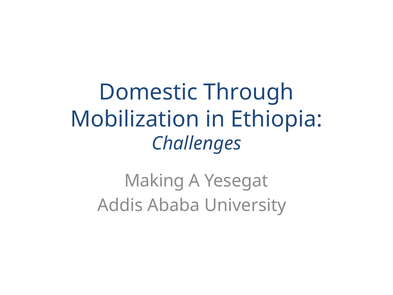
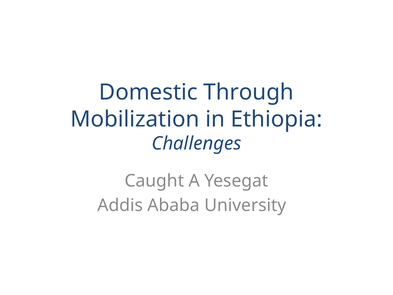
Making: Making -> Caught
